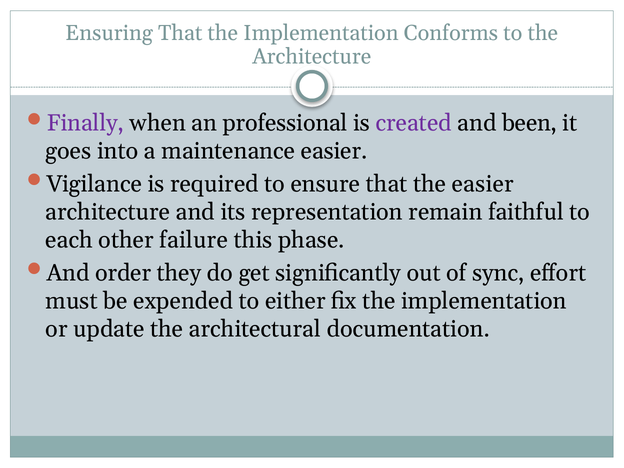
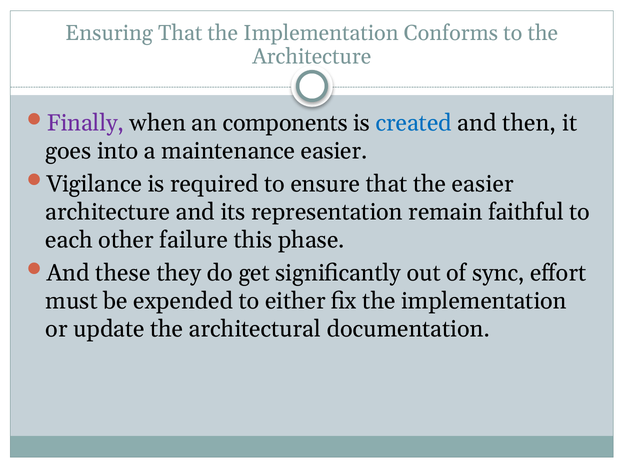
professional: professional -> components
created colour: purple -> blue
been: been -> then
order: order -> these
